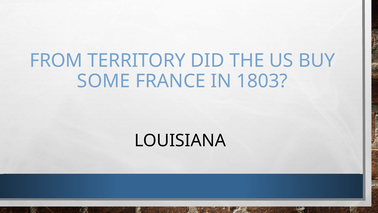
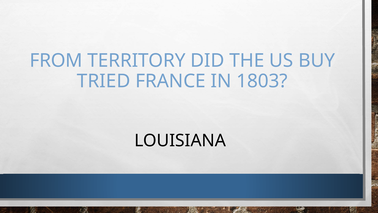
SOME: SOME -> TRIED
